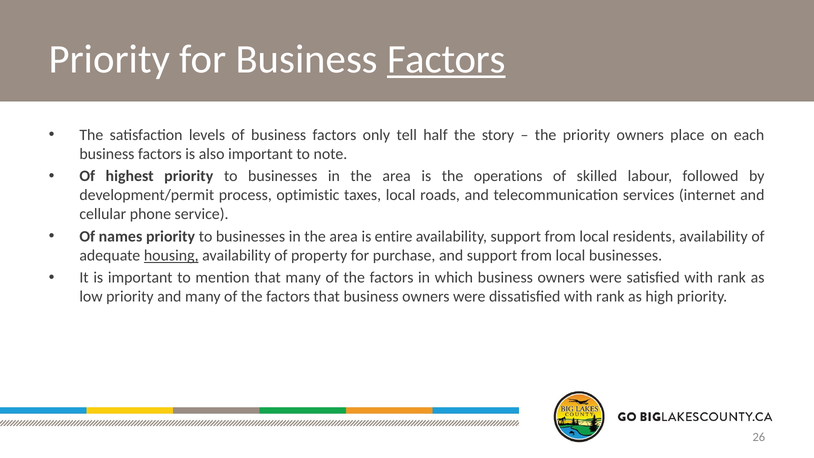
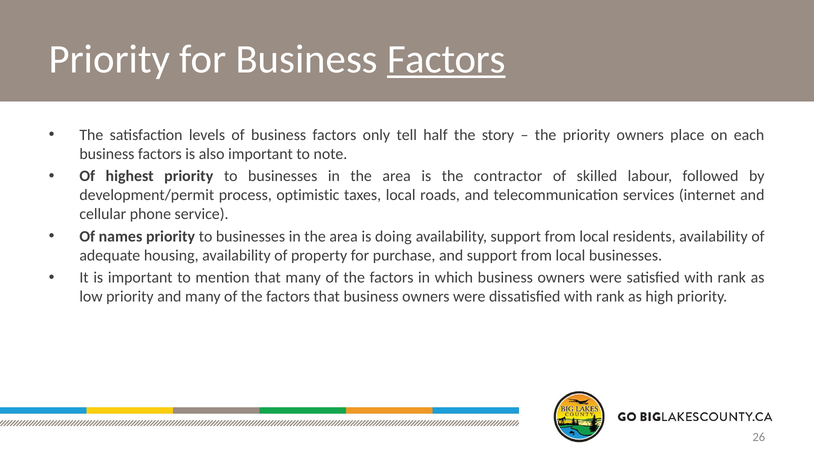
operations: operations -> contractor
entire: entire -> doing
housing underline: present -> none
